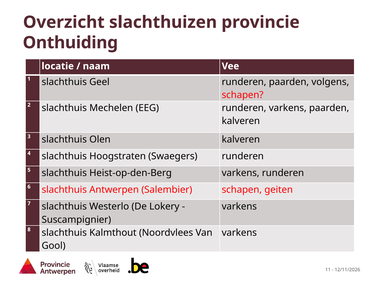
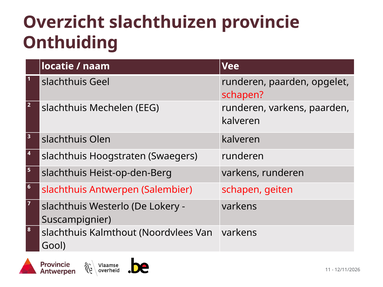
volgens: volgens -> opgelet
